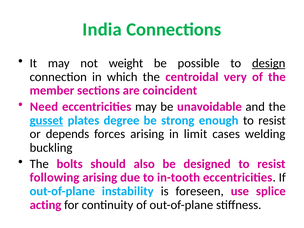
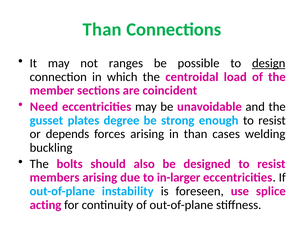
India at (102, 29): India -> Than
weight: weight -> ranges
very: very -> load
gusset underline: present -> none
in limit: limit -> than
following: following -> members
in-tooth: in-tooth -> in-larger
